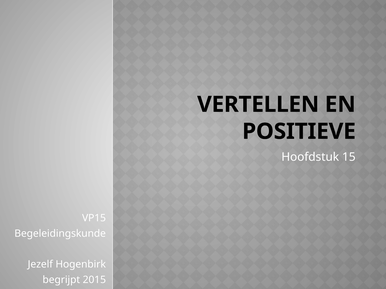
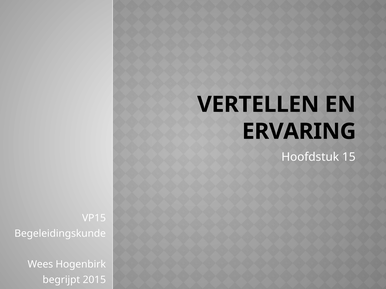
POSITIEVE: POSITIEVE -> ERVARING
Jezelf: Jezelf -> Wees
